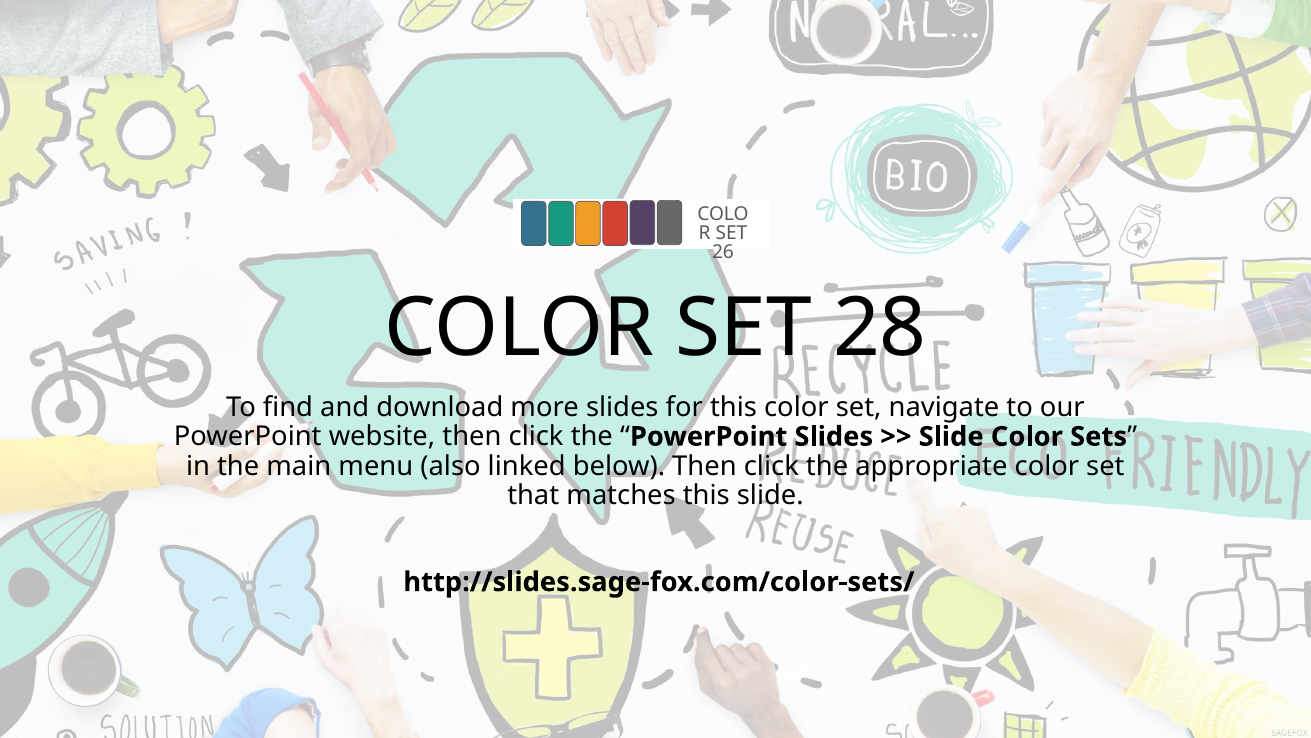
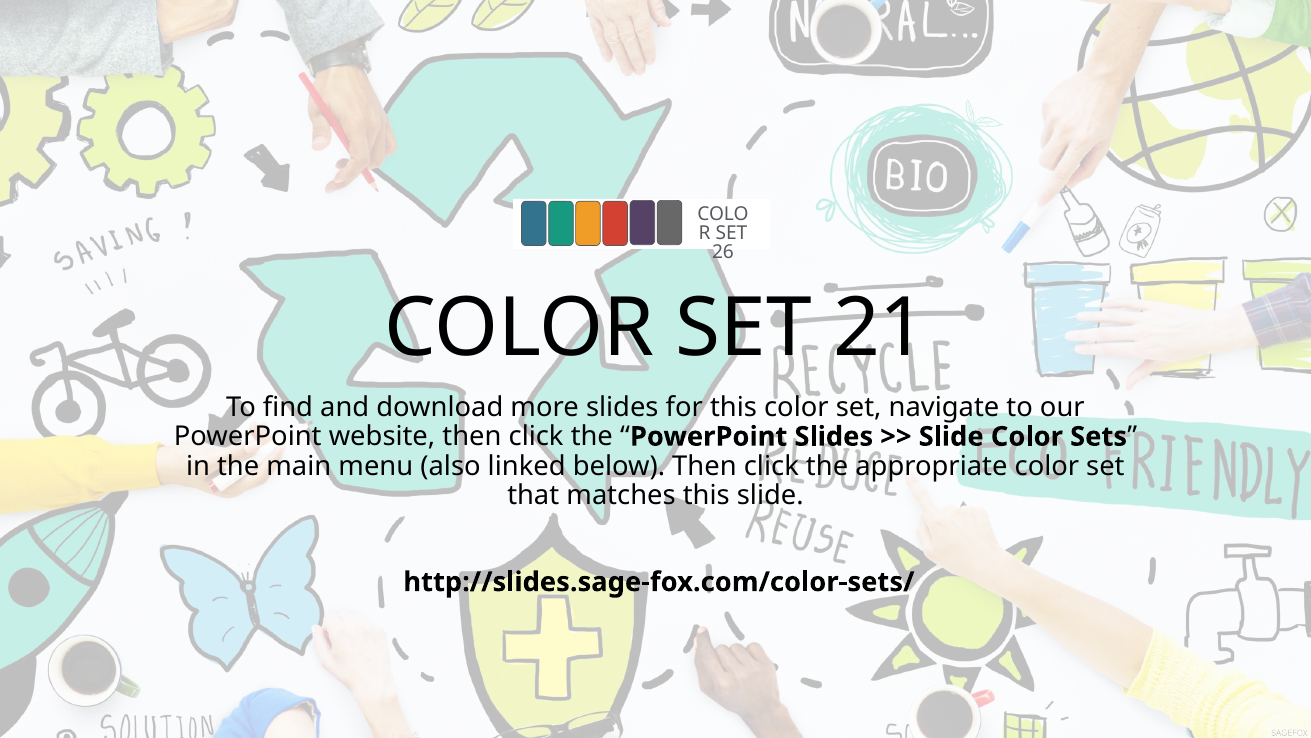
28: 28 -> 21
